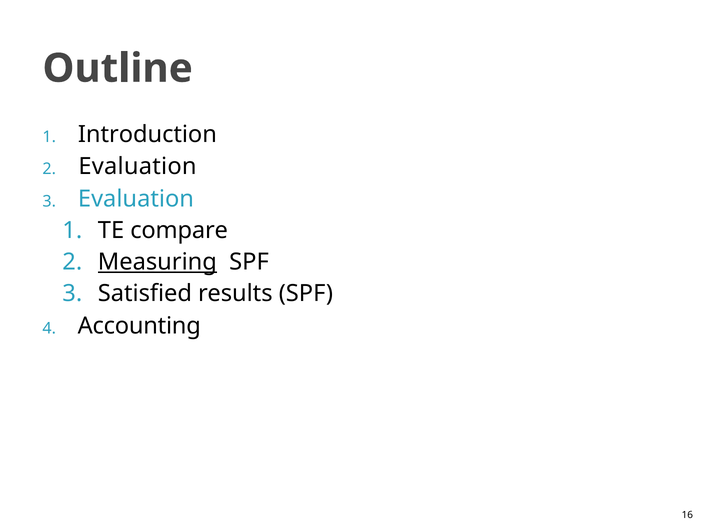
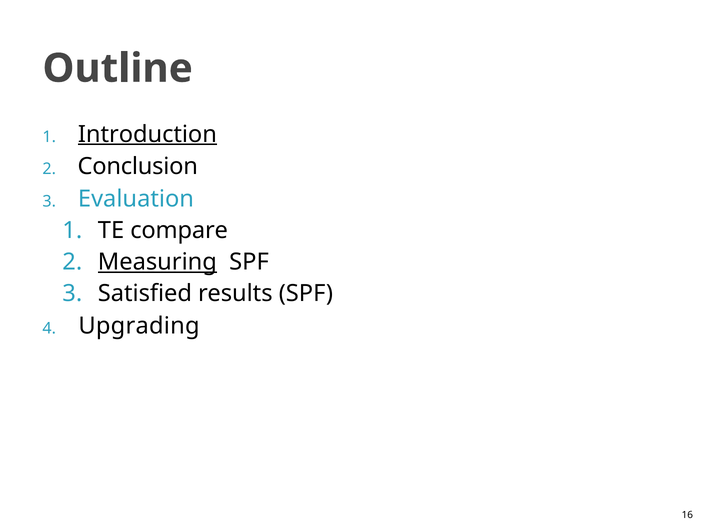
Introduction underline: none -> present
Evaluation at (137, 167): Evaluation -> Conclusion
Accounting: Accounting -> Upgrading
